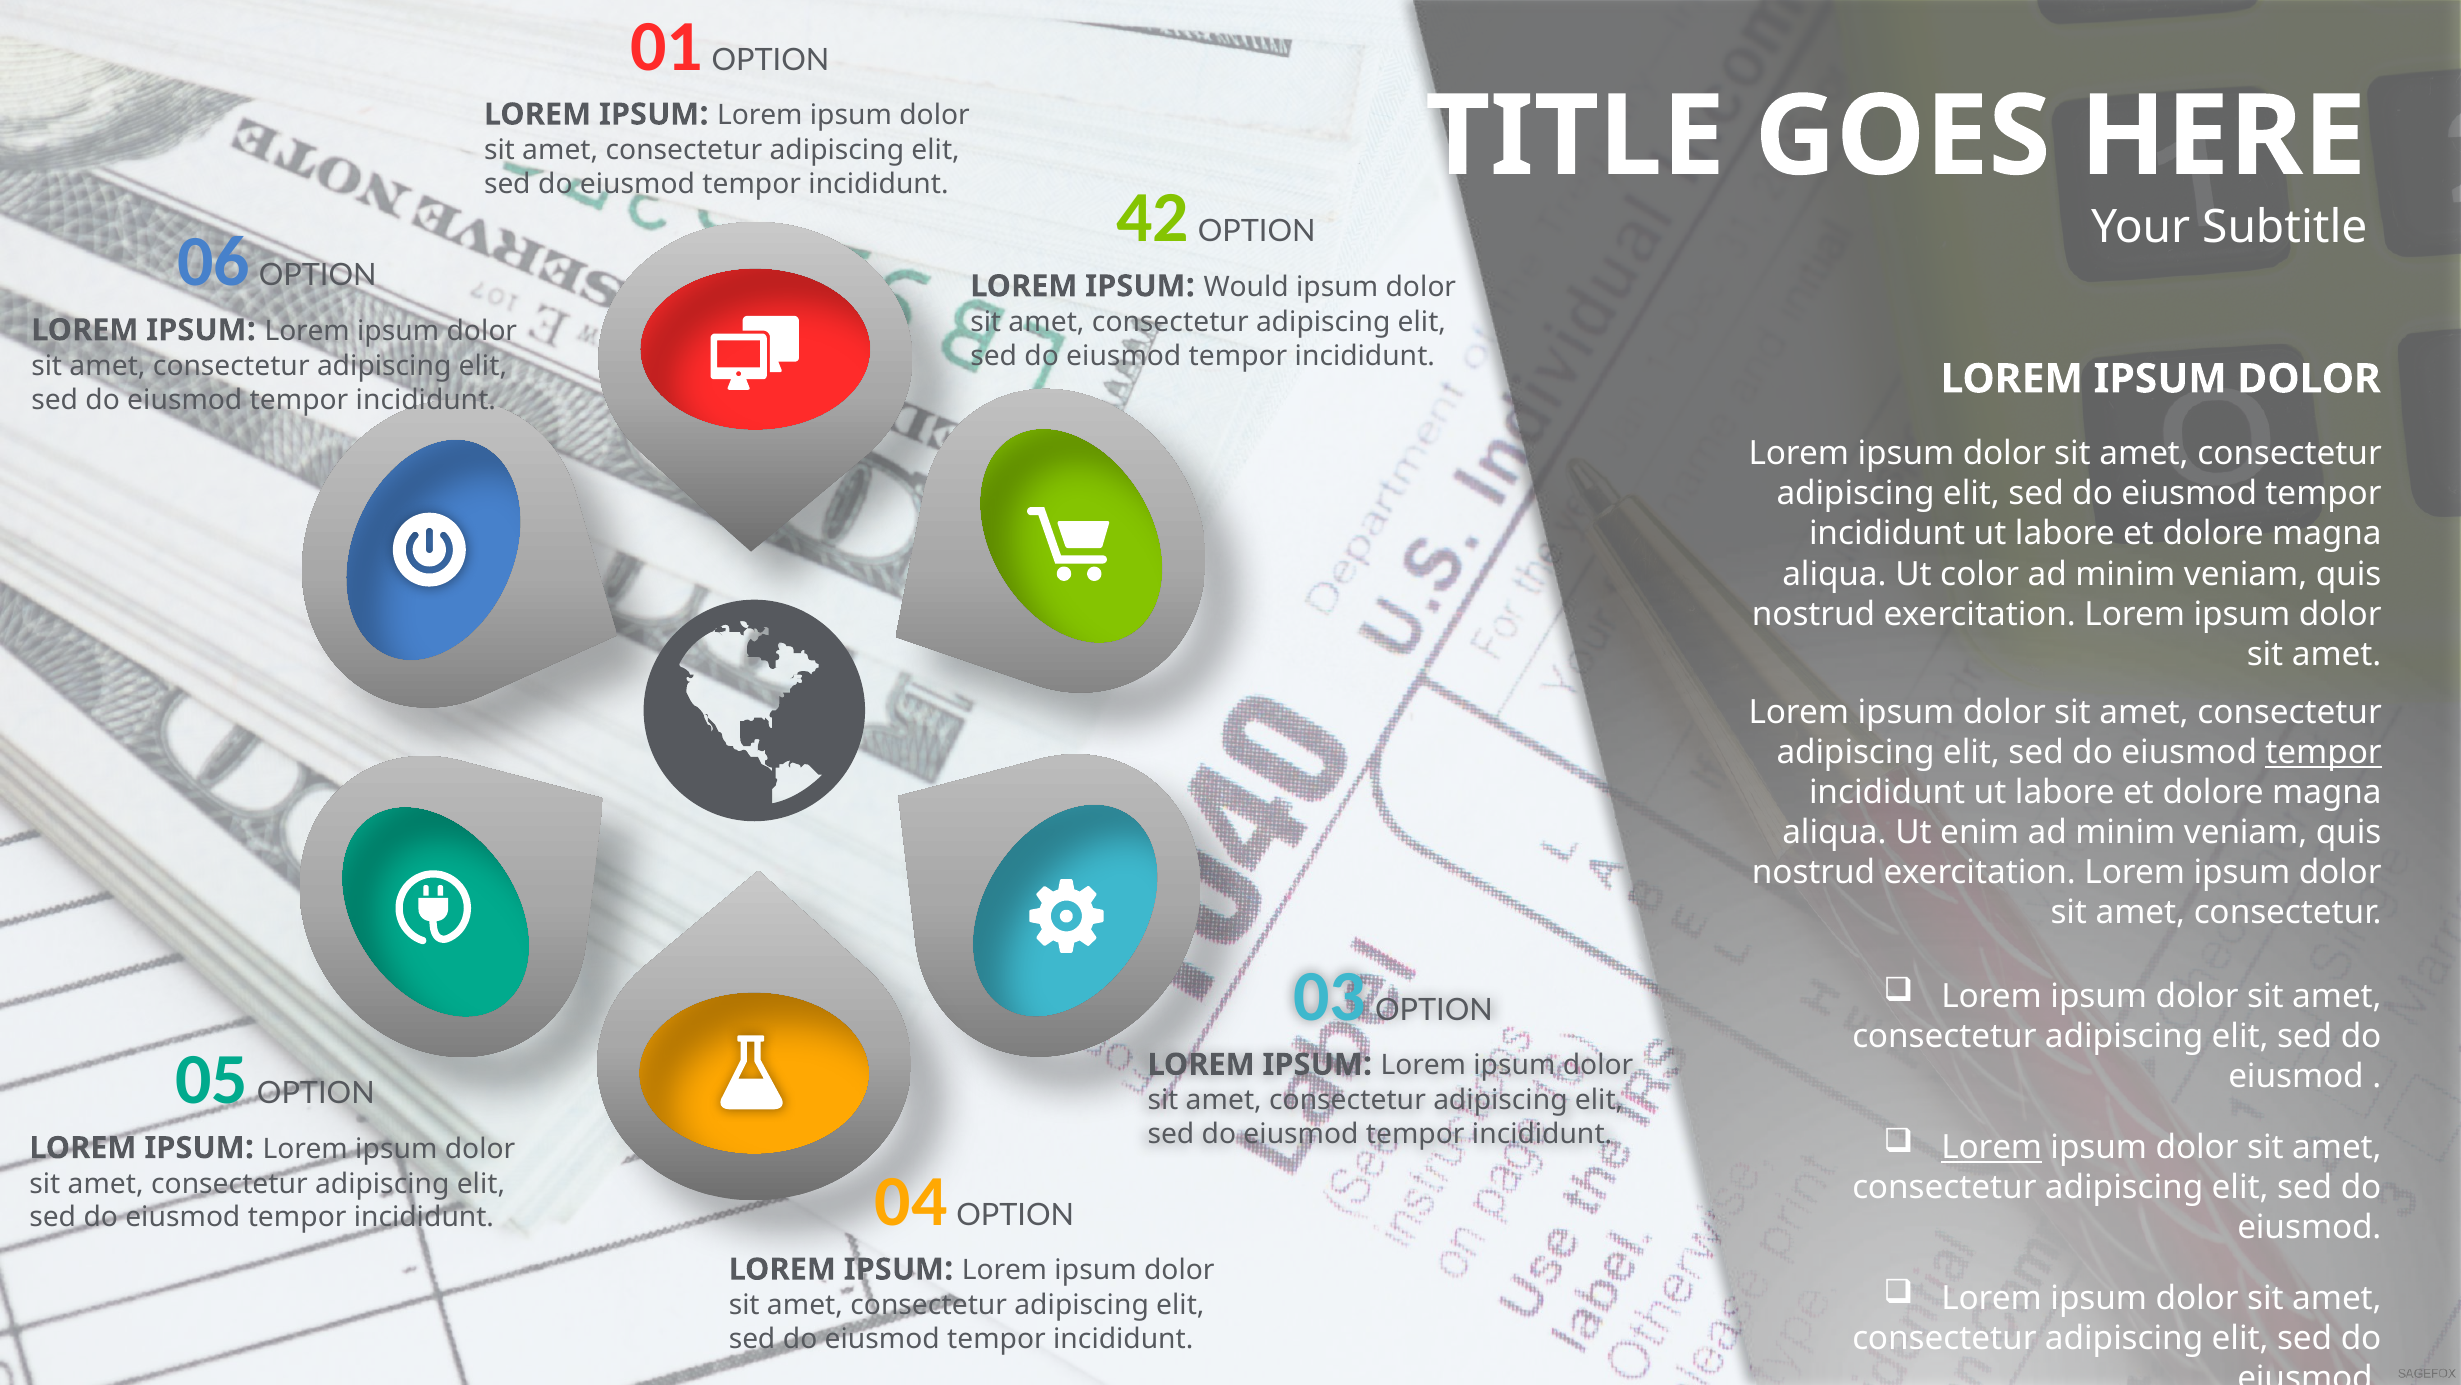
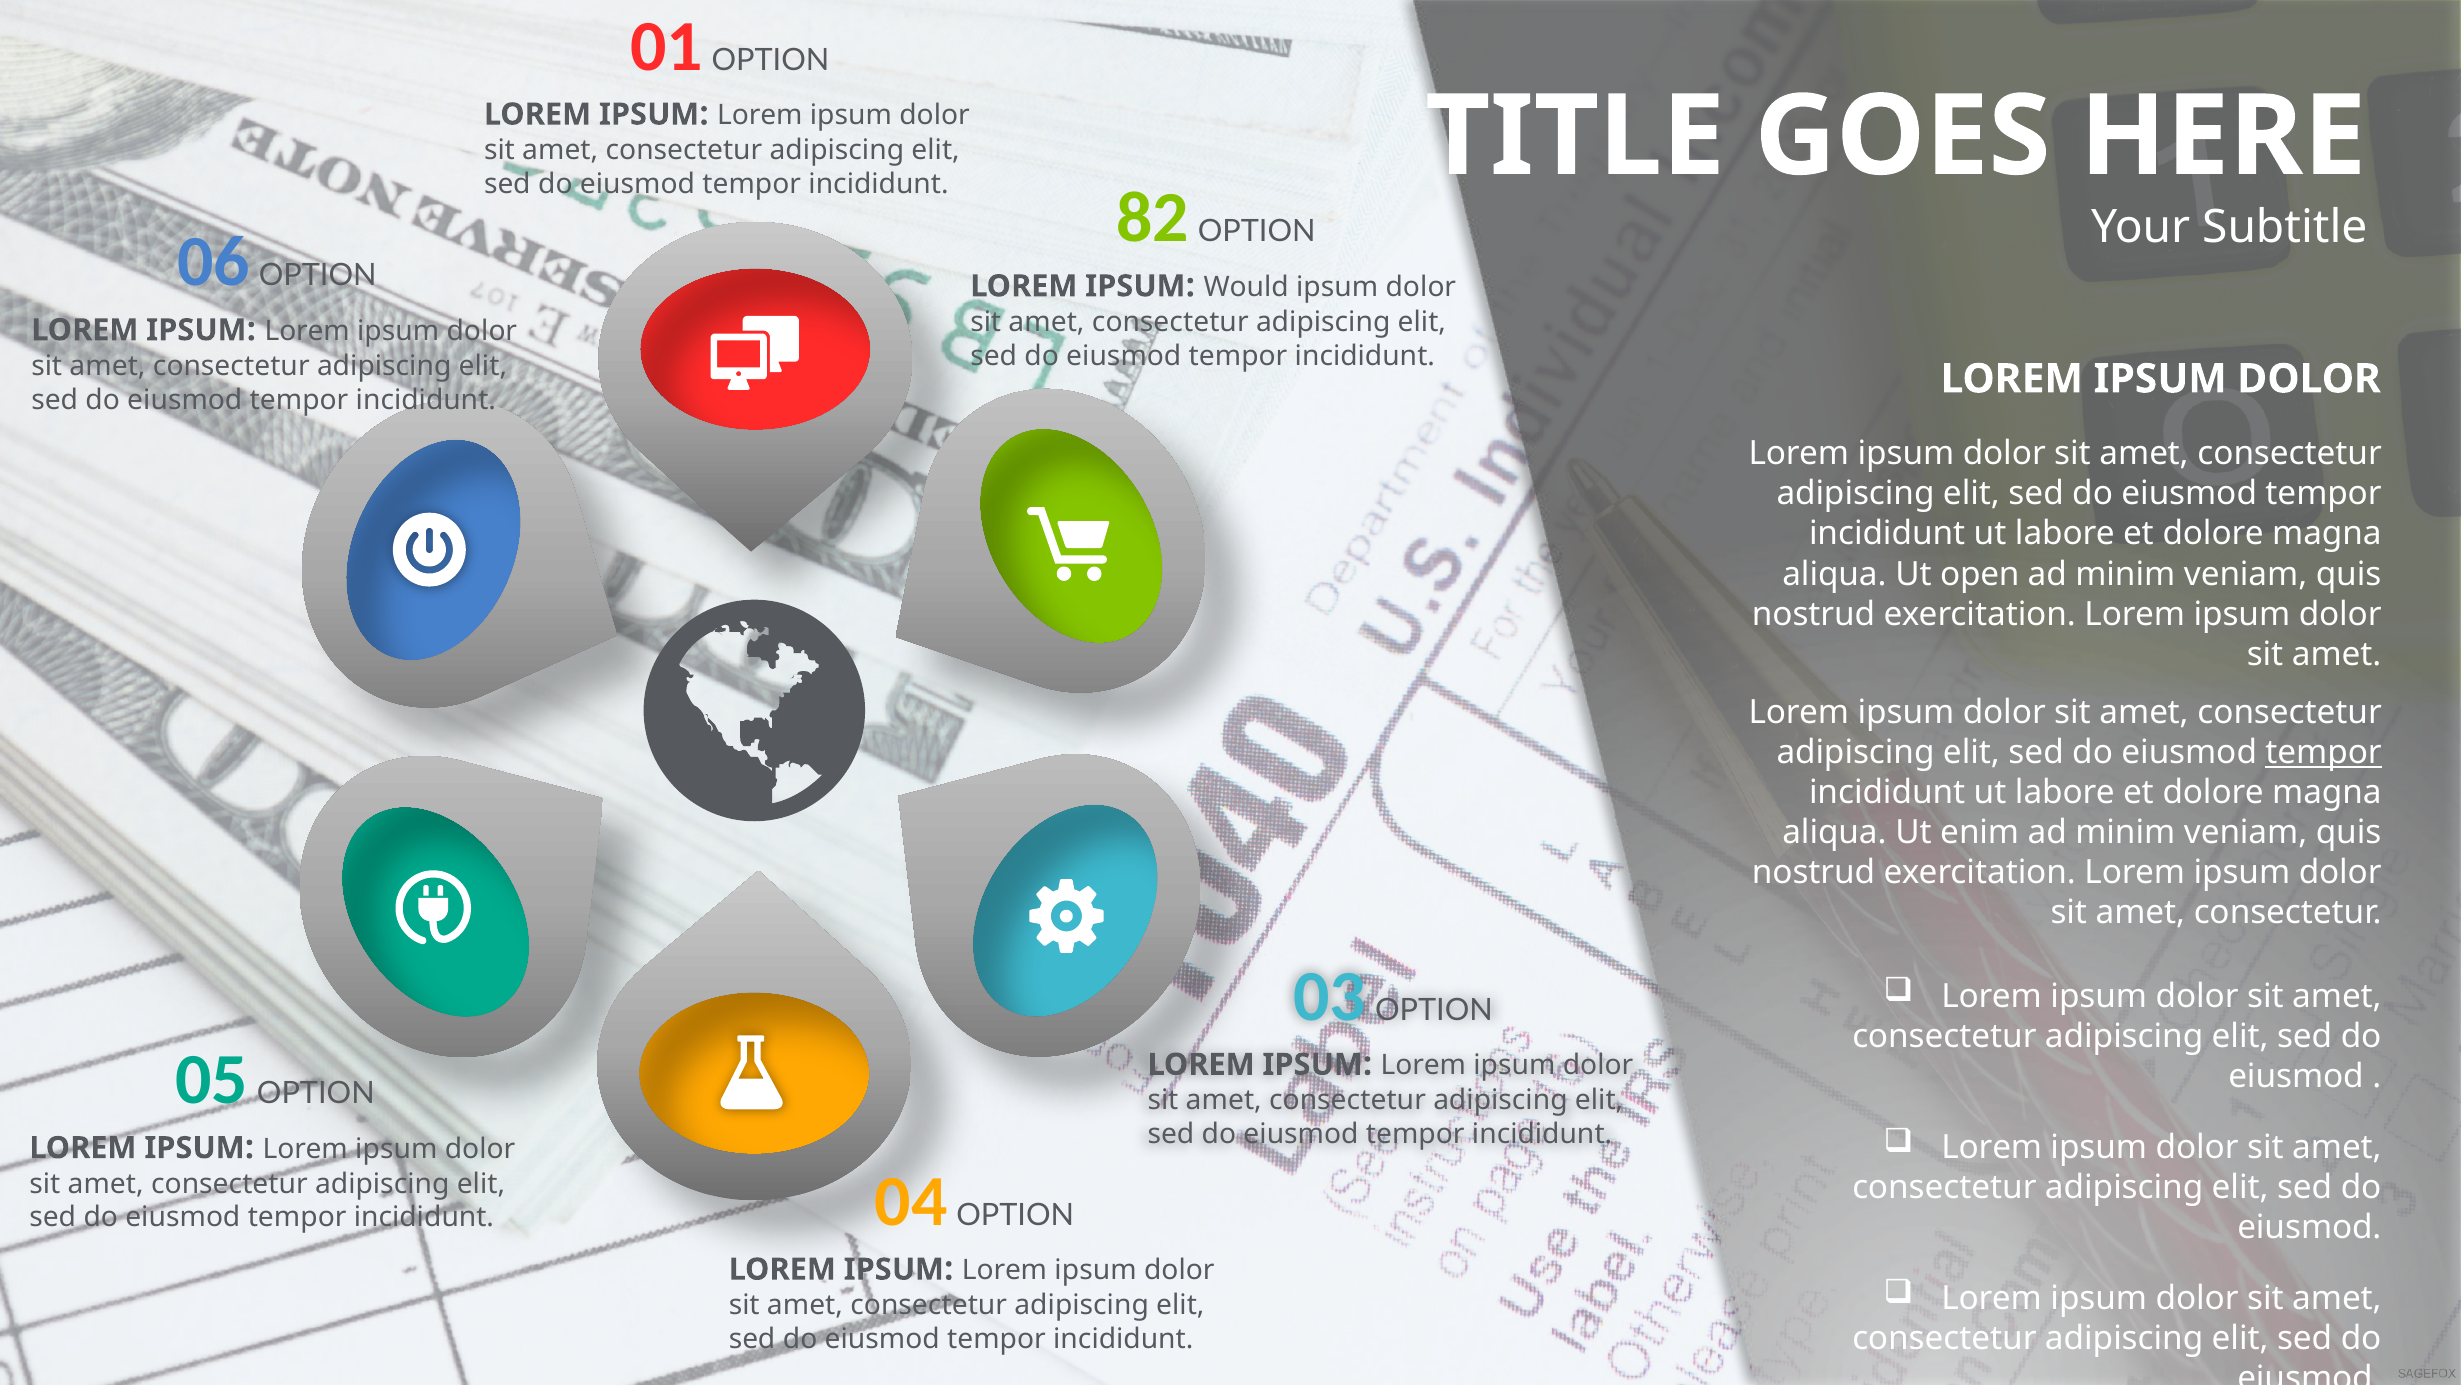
42: 42 -> 82
color: color -> open
Lorem at (1992, 1147) underline: present -> none
